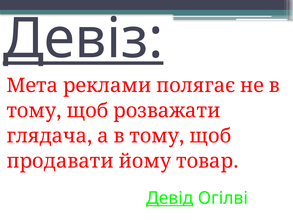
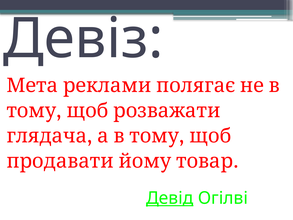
Девіз underline: present -> none
